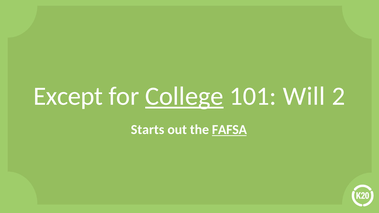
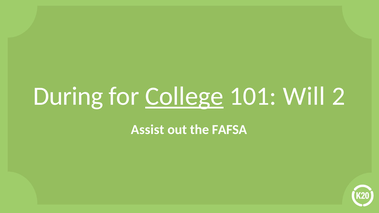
Except: Except -> During
Starts: Starts -> Assist
FAFSA underline: present -> none
